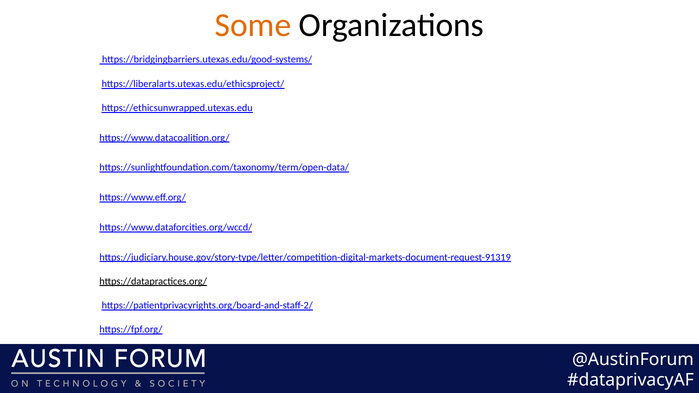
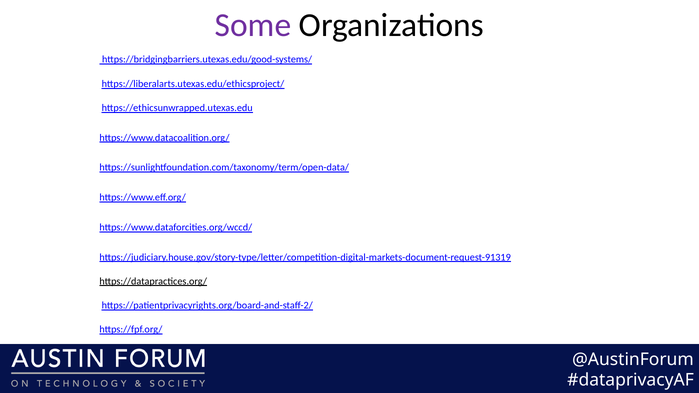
Some colour: orange -> purple
